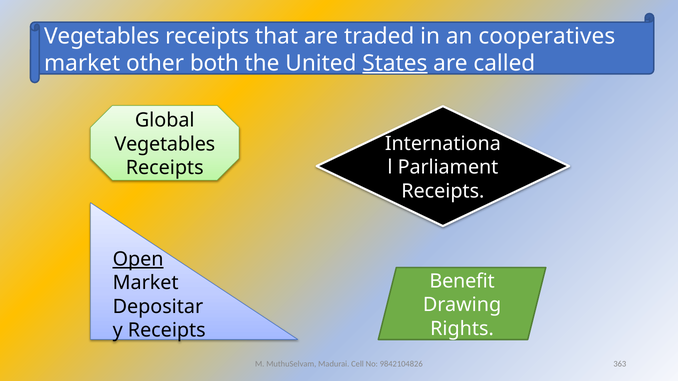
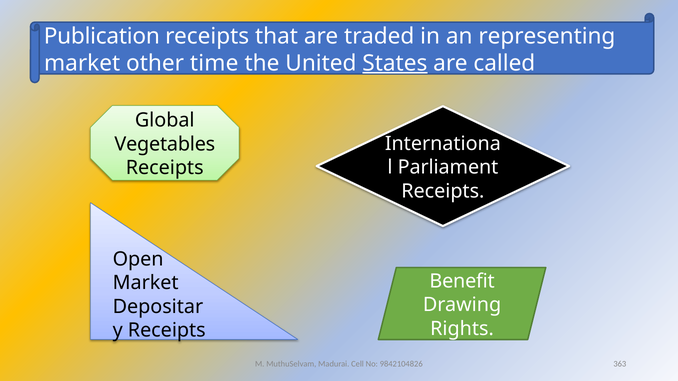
Vegetables at (102, 36): Vegetables -> Publication
cooperatives: cooperatives -> representing
both: both -> time
Open underline: present -> none
